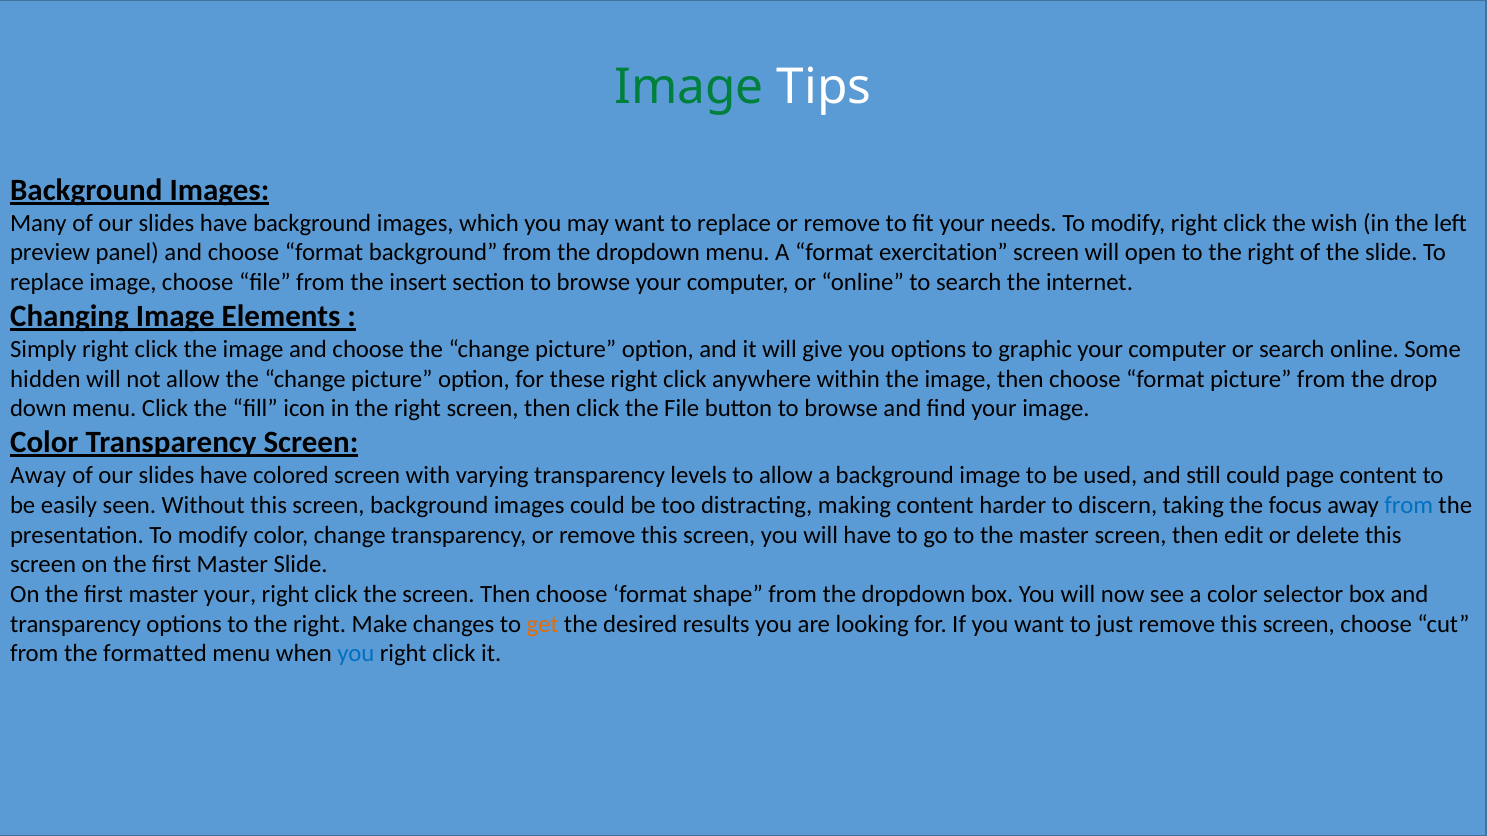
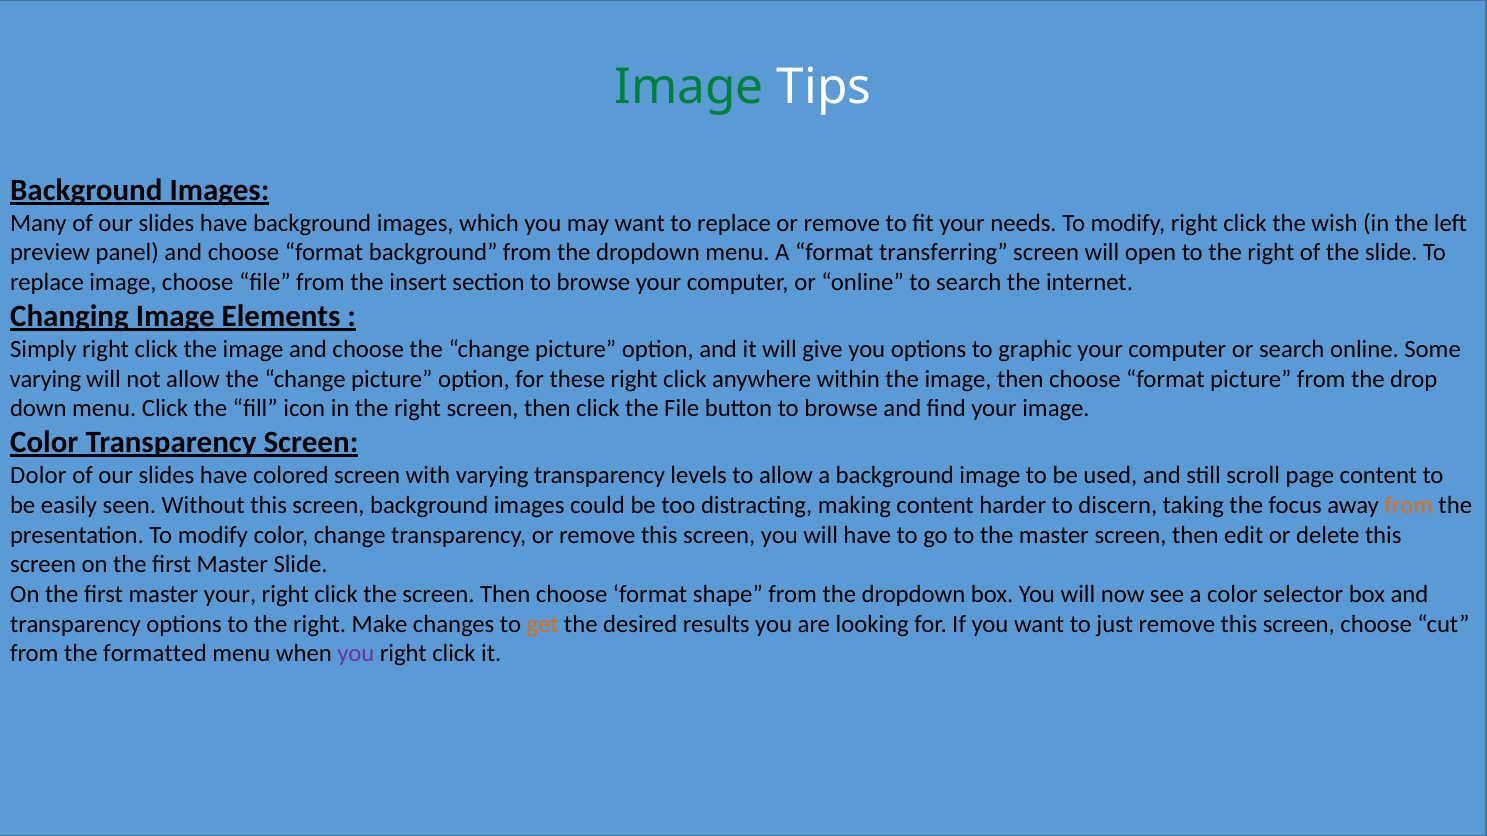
exercitation: exercitation -> transferring
hidden at (45, 379): hidden -> varying
Away at (38, 476): Away -> Dolor
still could: could -> scroll
from at (1409, 505) colour: blue -> orange
you at (356, 654) colour: blue -> purple
